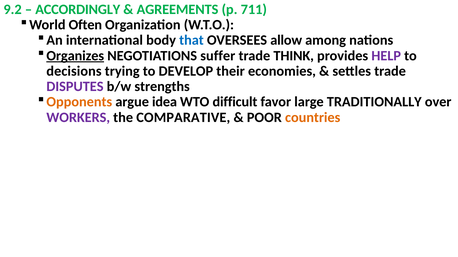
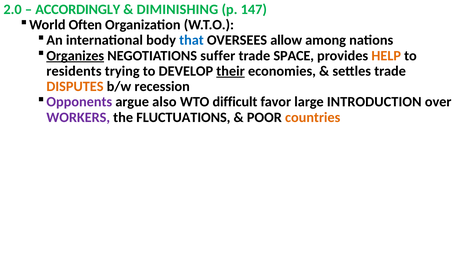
9.2: 9.2 -> 2.0
AGREEMENTS: AGREEMENTS -> DIMINISHING
711: 711 -> 147
THINK: THINK -> SPACE
HELP colour: purple -> orange
decisions: decisions -> residents
their underline: none -> present
DISPUTES colour: purple -> orange
strengths: strengths -> recession
Opponents colour: orange -> purple
idea: idea -> also
TRADITIONALLY: TRADITIONALLY -> INTRODUCTION
COMPARATIVE: COMPARATIVE -> FLUCTUATIONS
